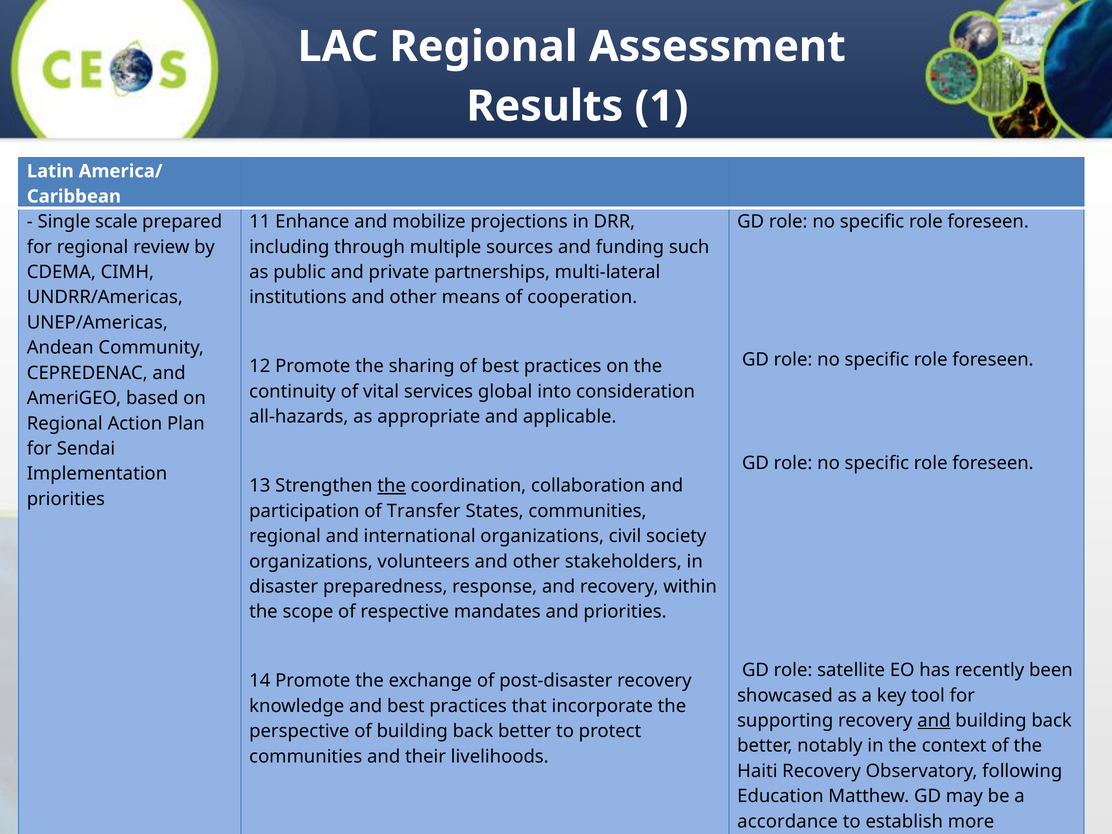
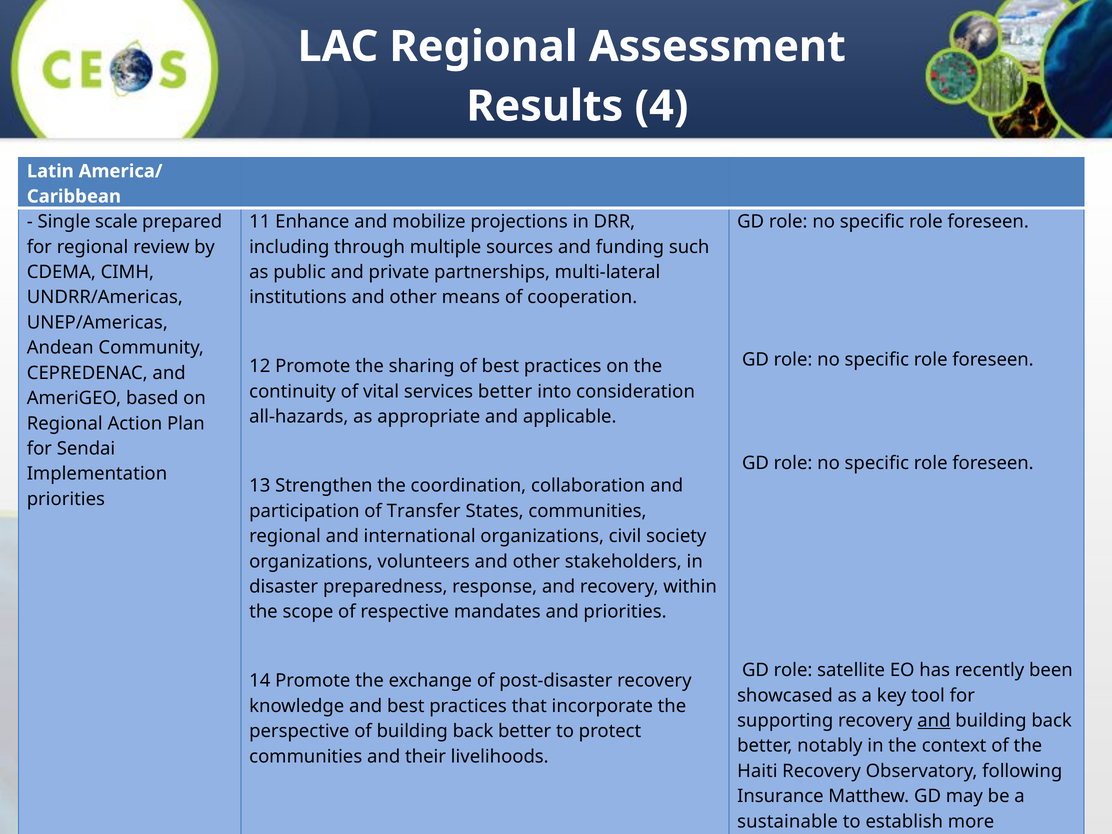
1: 1 -> 4
services global: global -> better
the at (392, 486) underline: present -> none
Education: Education -> Insurance
accordance: accordance -> sustainable
